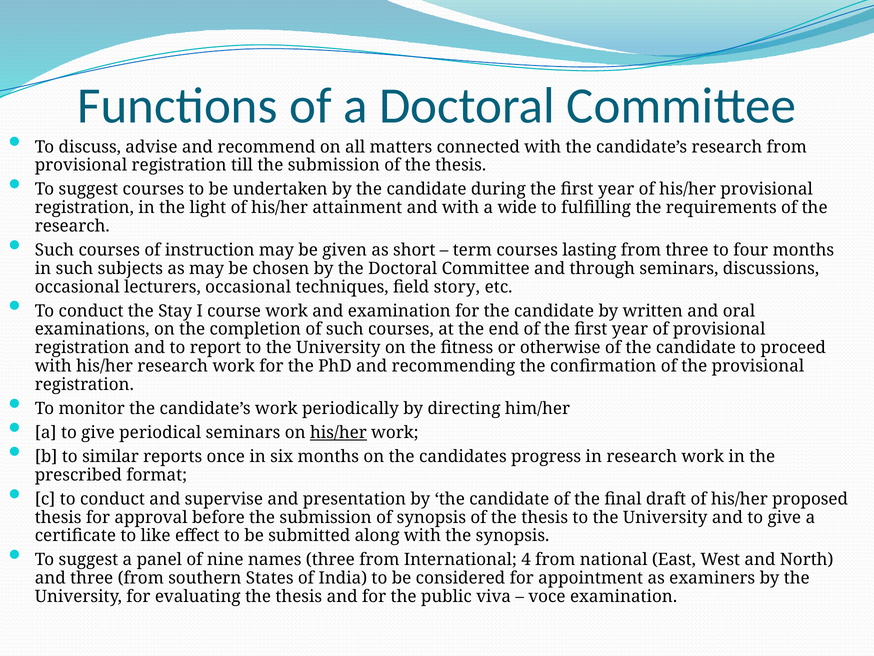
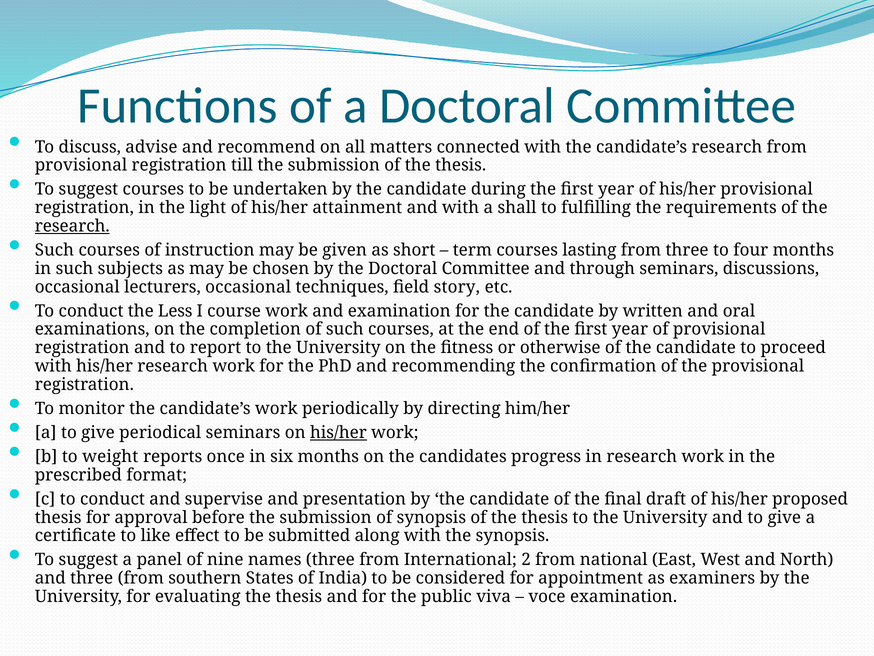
wide: wide -> shall
research at (72, 226) underline: none -> present
Stay: Stay -> Less
similar: similar -> weight
4: 4 -> 2
